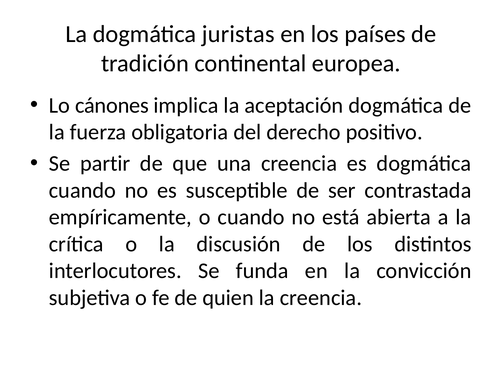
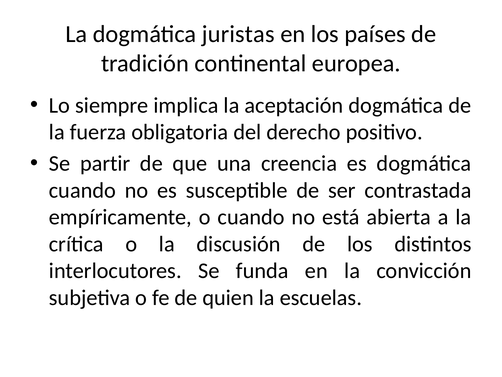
cánones: cánones -> siempre
la creencia: creencia -> escuelas
